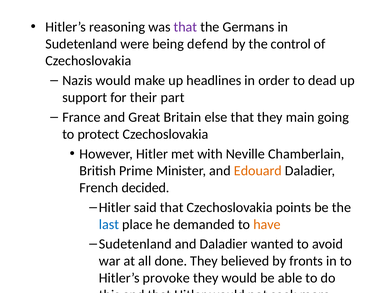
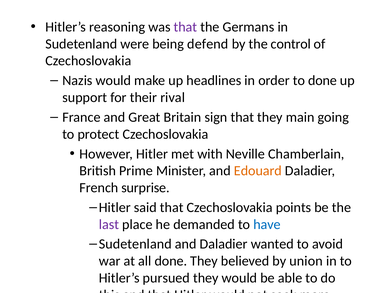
to dead: dead -> done
part: part -> rival
else: else -> sign
decided: decided -> surprise
last colour: blue -> purple
have colour: orange -> blue
fronts: fronts -> union
provoke: provoke -> pursued
